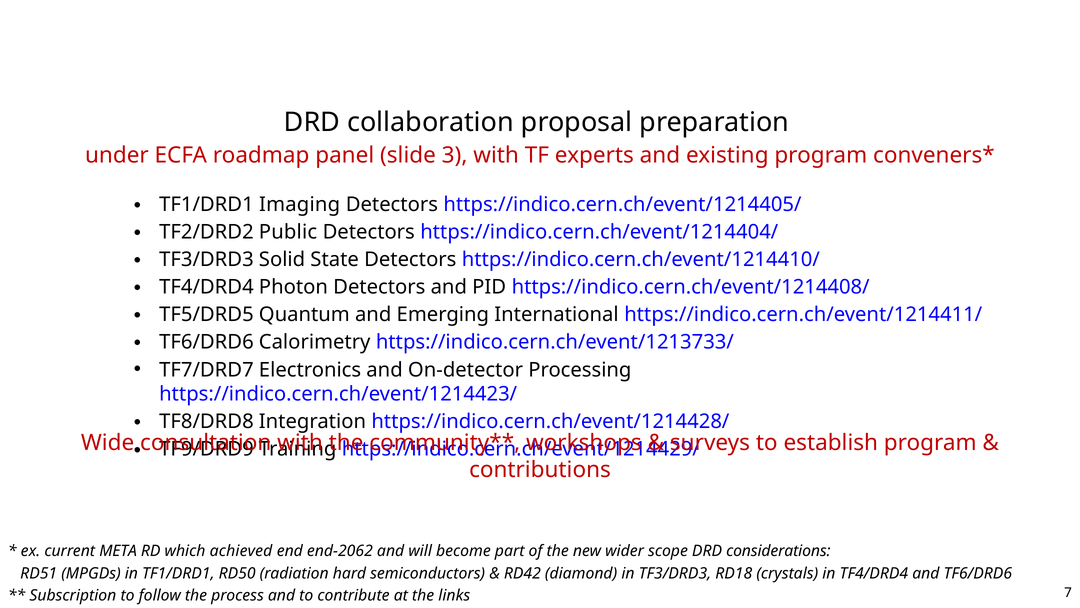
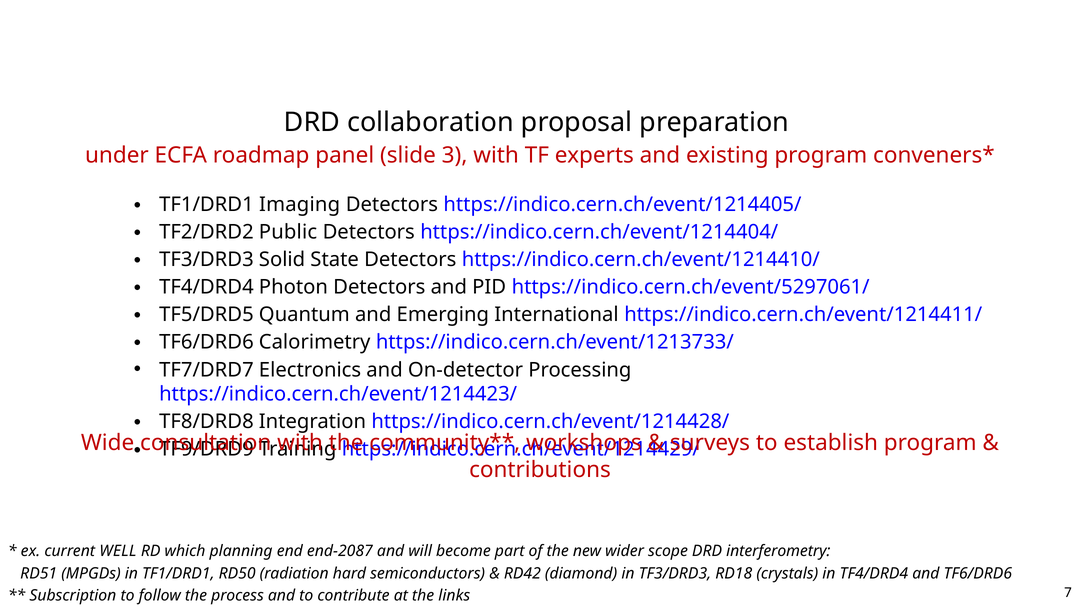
https://indico.cern.ch/event/1214408/: https://indico.cern.ch/event/1214408/ -> https://indico.cern.ch/event/5297061/
META: META -> WELL
achieved: achieved -> planning
end-2062: end-2062 -> end-2087
considerations: considerations -> interferometry
